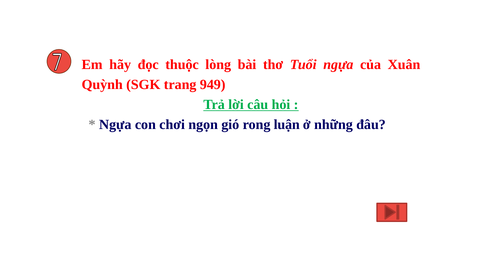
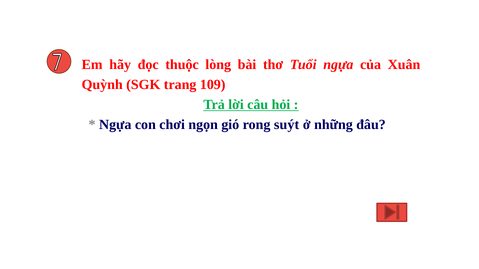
949: 949 -> 109
luận: luận -> suýt
